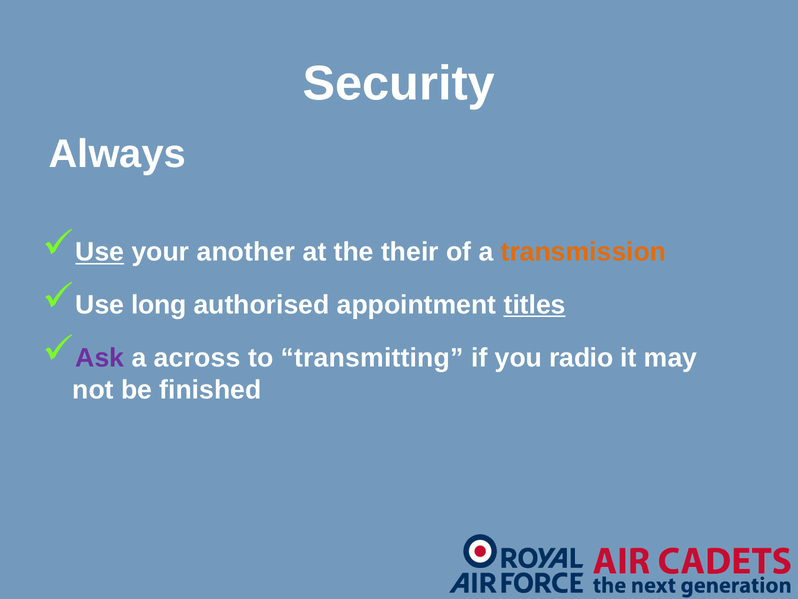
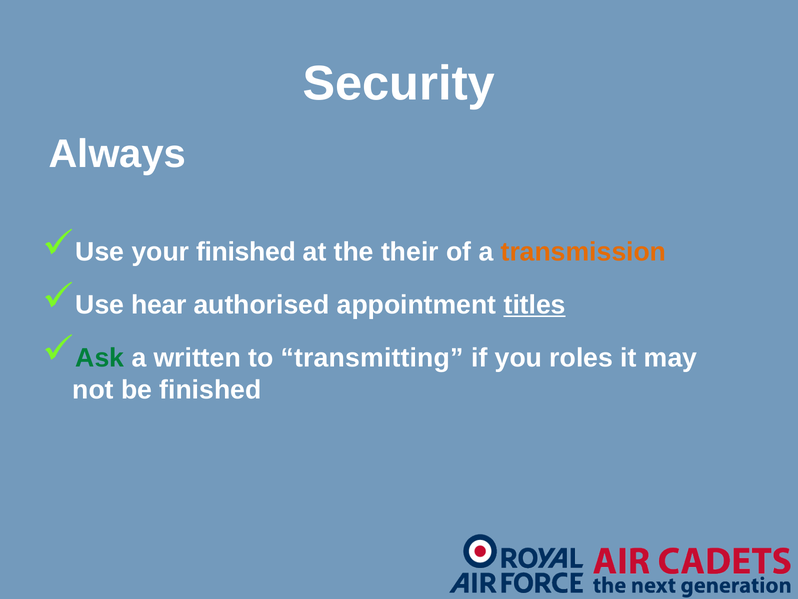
Use at (100, 252) underline: present -> none
your another: another -> finished
long: long -> hear
Ask colour: purple -> green
across: across -> written
radio: radio -> roles
